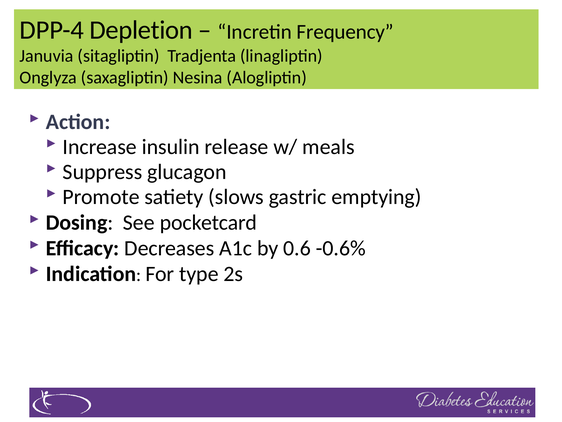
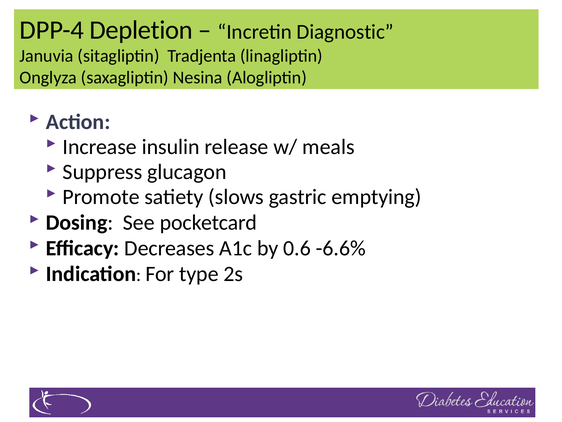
Frequency: Frequency -> Diagnostic
-0.6%: -0.6% -> -6.6%
